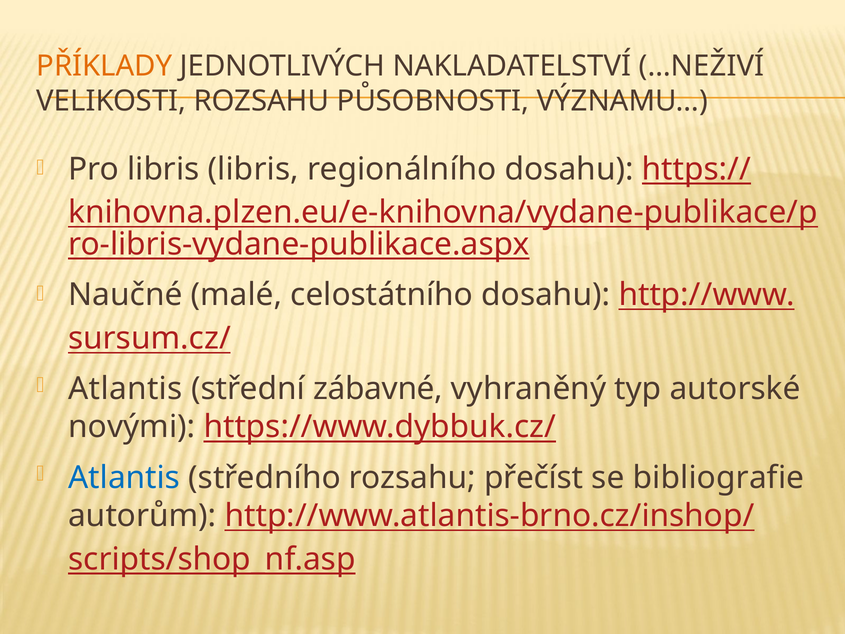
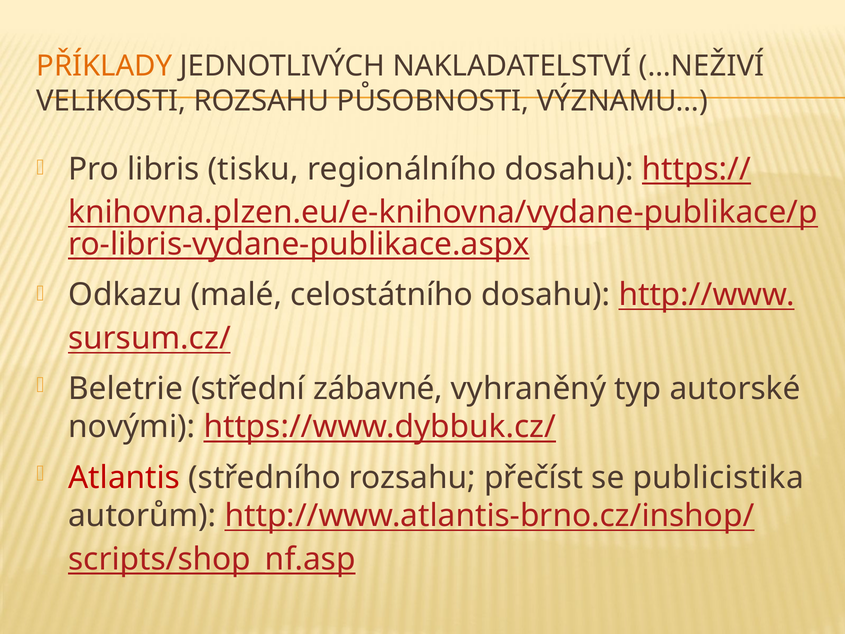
libris libris: libris -> tisku
Naučné: Naučné -> Odkazu
Atlantis at (125, 389): Atlantis -> Beletrie
Atlantis at (124, 478) colour: blue -> red
bibliografie: bibliografie -> publicistika
